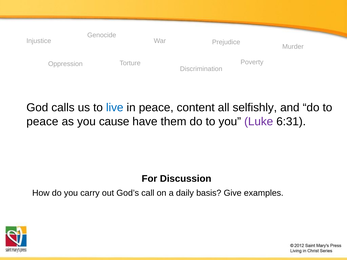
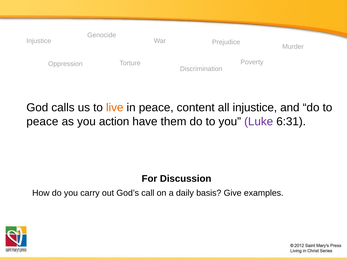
live colour: blue -> orange
all selfishly: selfishly -> injustice
cause: cause -> action
